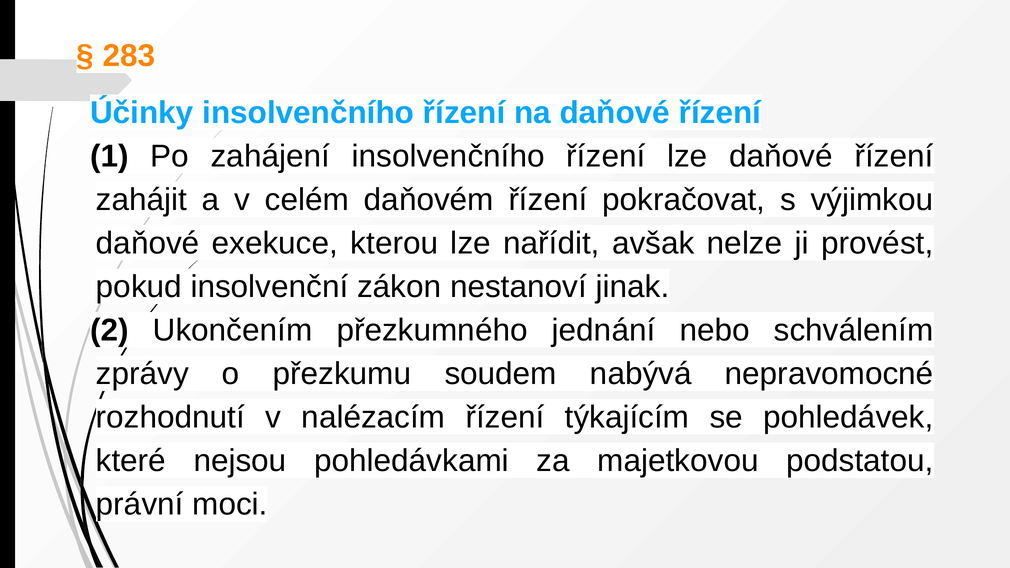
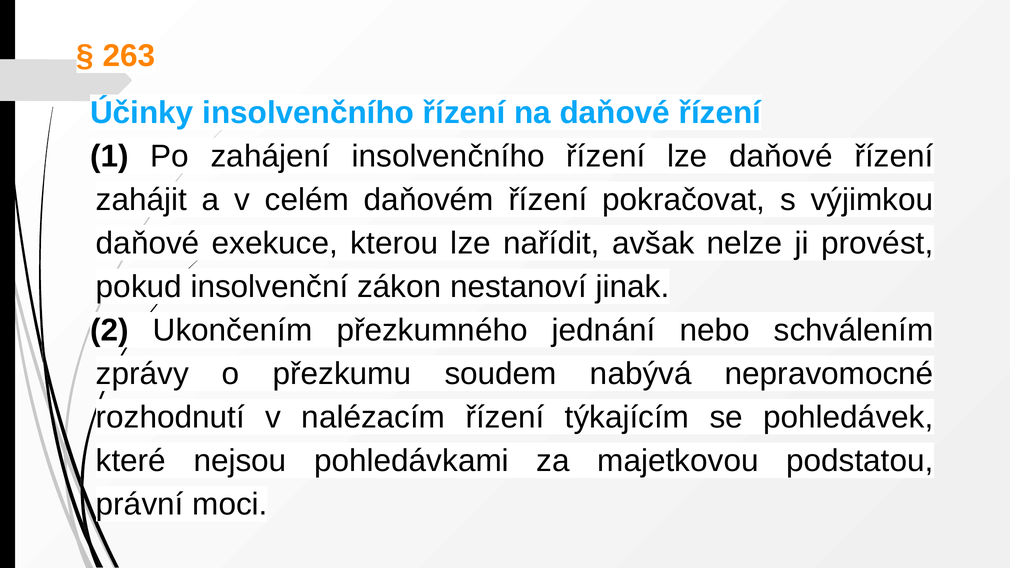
283: 283 -> 263
